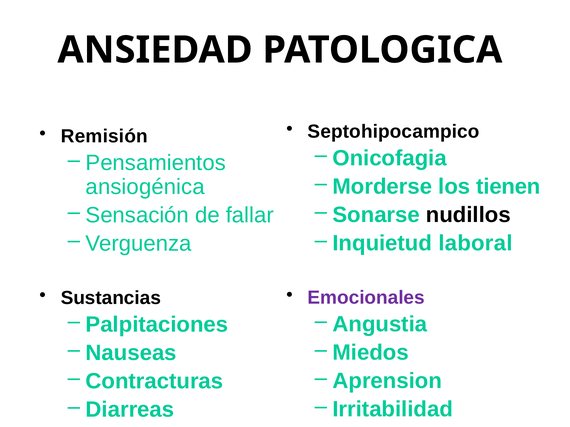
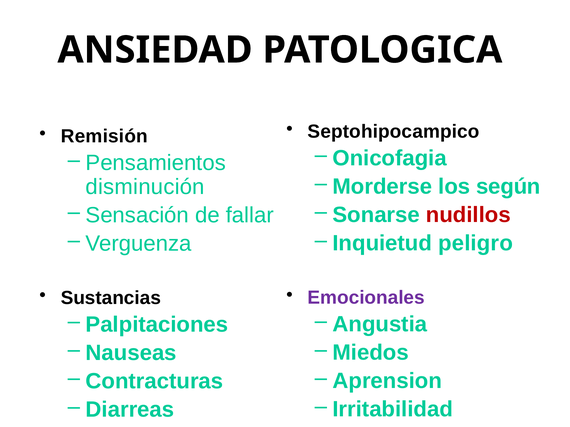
tienen: tienen -> según
ansiogénica: ansiogénica -> disminución
nudillos colour: black -> red
laboral: laboral -> peligro
